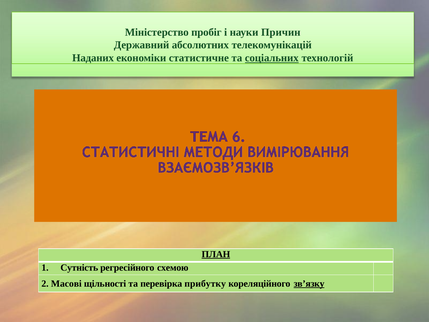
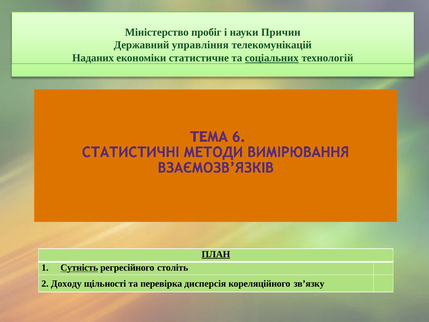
абсолютних: абсолютних -> управління
Сутність underline: none -> present
схемою: схемою -> століть
Масові: Масові -> Доходу
прибутку: прибутку -> дисперсія
зв’язку underline: present -> none
